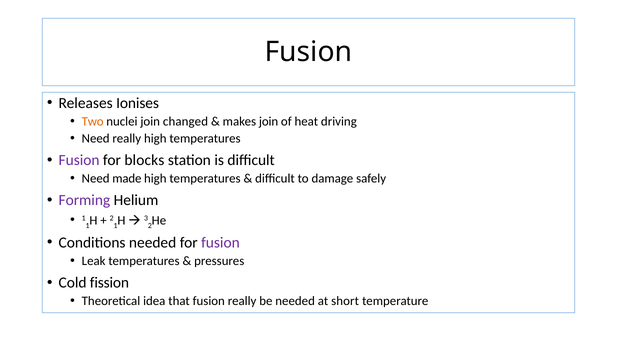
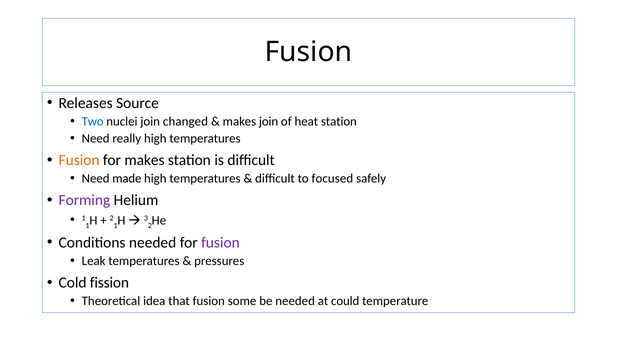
Ionises: Ionises -> Source
Two colour: orange -> blue
heat driving: driving -> station
Fusion at (79, 160) colour: purple -> orange
for blocks: blocks -> makes
damage: damage -> focused
fusion really: really -> some
short: short -> could
